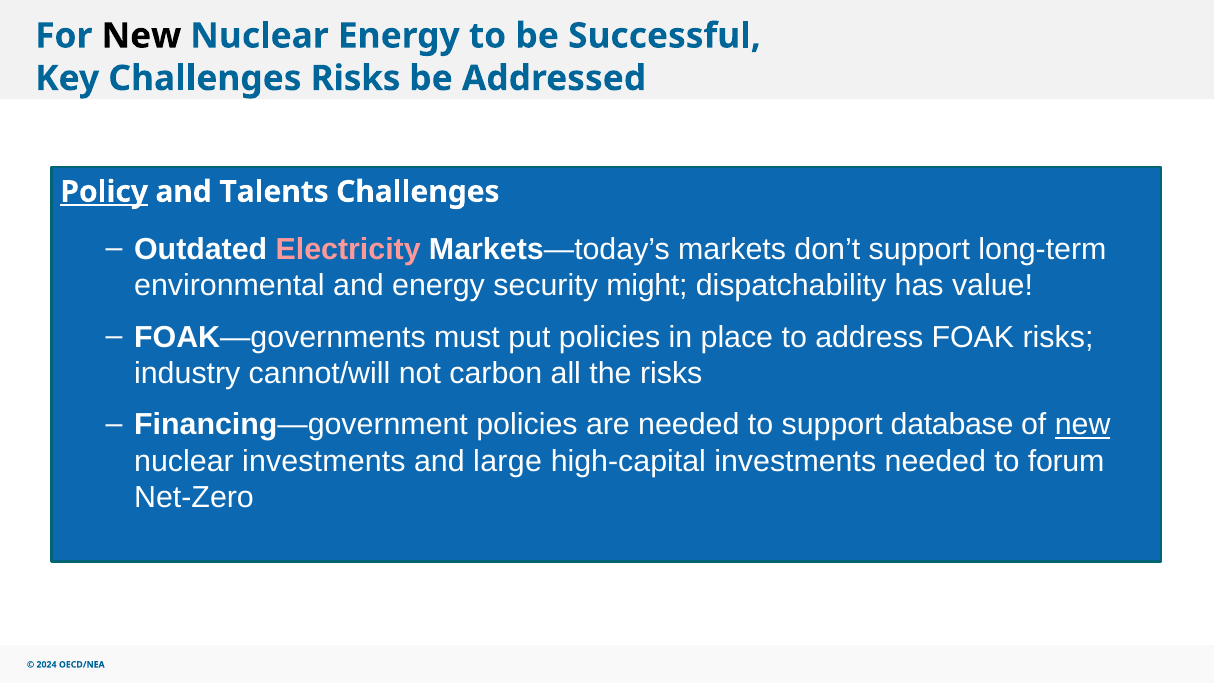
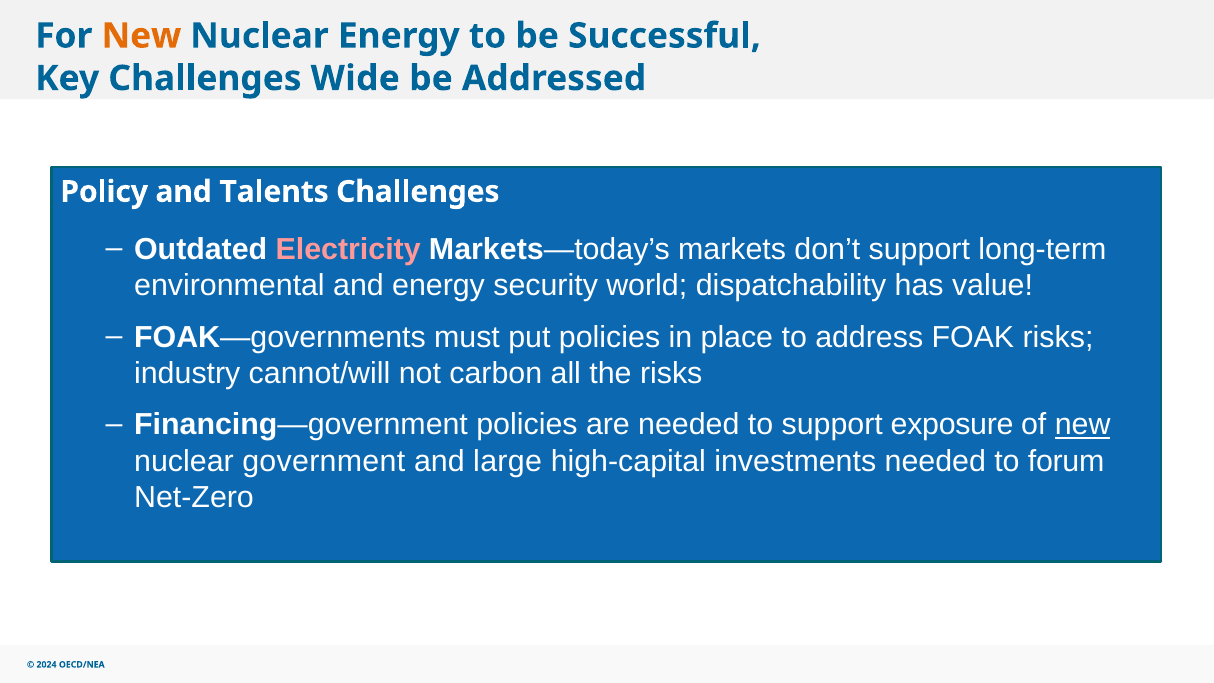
New at (141, 36) colour: black -> orange
Challenges Risks: Risks -> Wide
Policy underline: present -> none
might: might -> world
database: database -> exposure
nuclear investments: investments -> government
